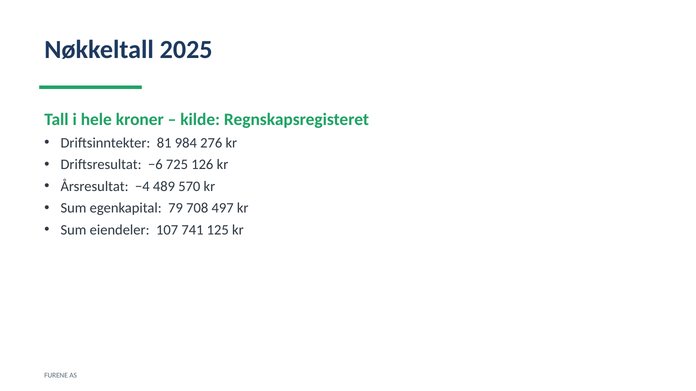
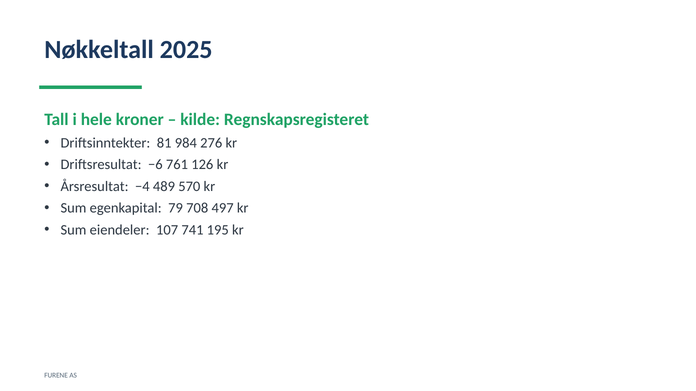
725: 725 -> 761
125: 125 -> 195
